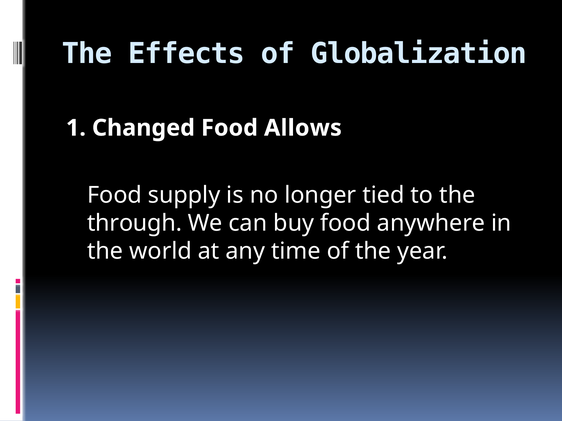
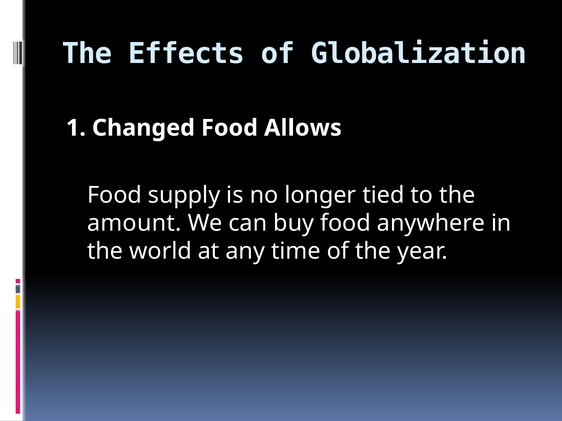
through: through -> amount
